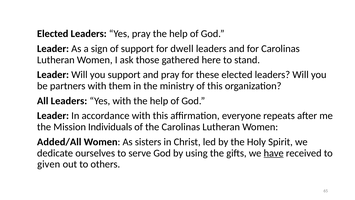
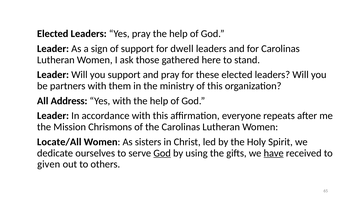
All Leaders: Leaders -> Address
Individuals: Individuals -> Chrismons
Added/All: Added/All -> Locate/All
God at (162, 153) underline: none -> present
